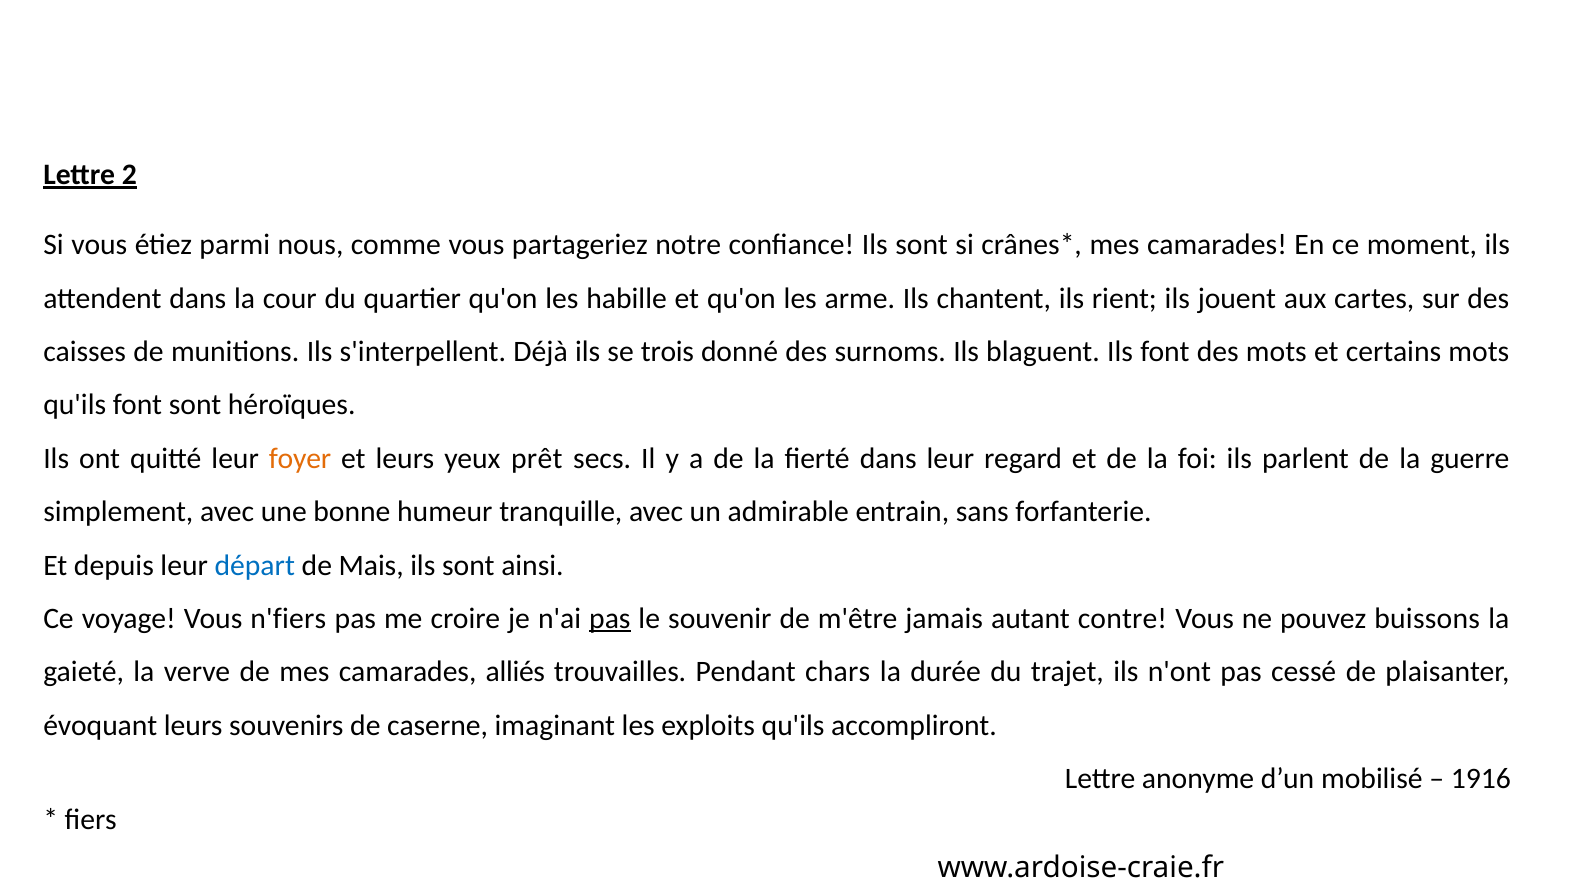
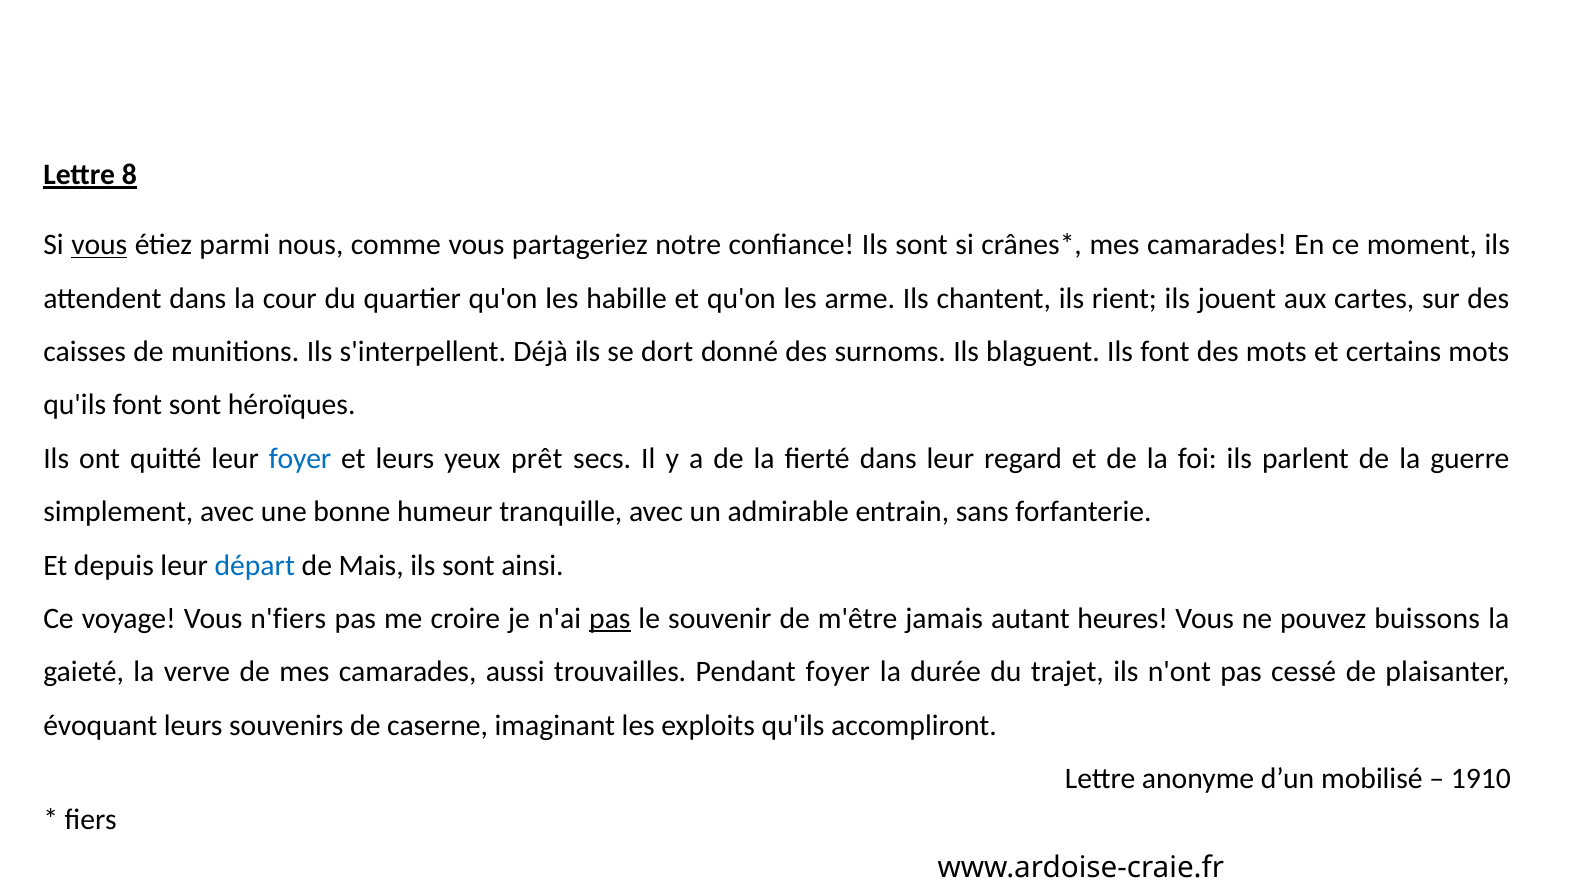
2: 2 -> 8
vous at (99, 245) underline: none -> present
trois: trois -> dort
foyer at (300, 458) colour: orange -> blue
contre: contre -> heures
alliés: alliés -> aussi
Pendant chars: chars -> foyer
1916: 1916 -> 1910
